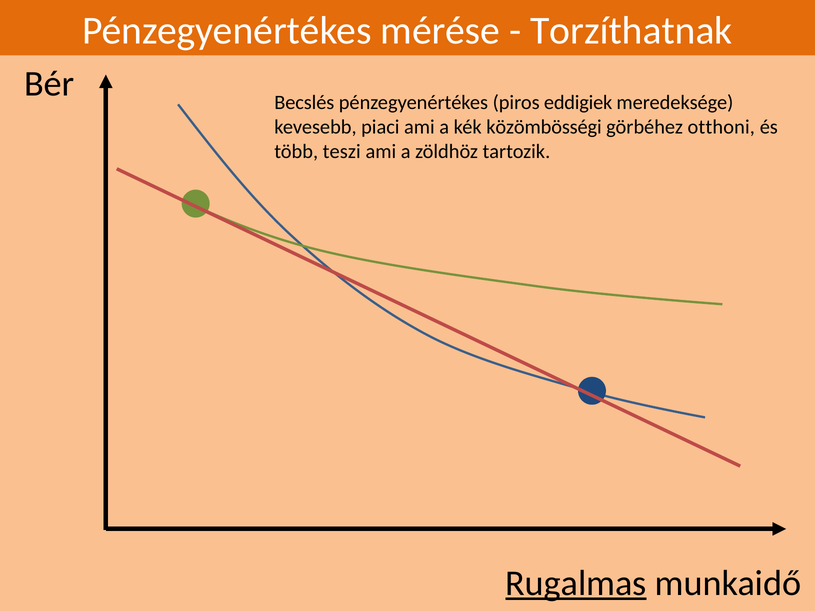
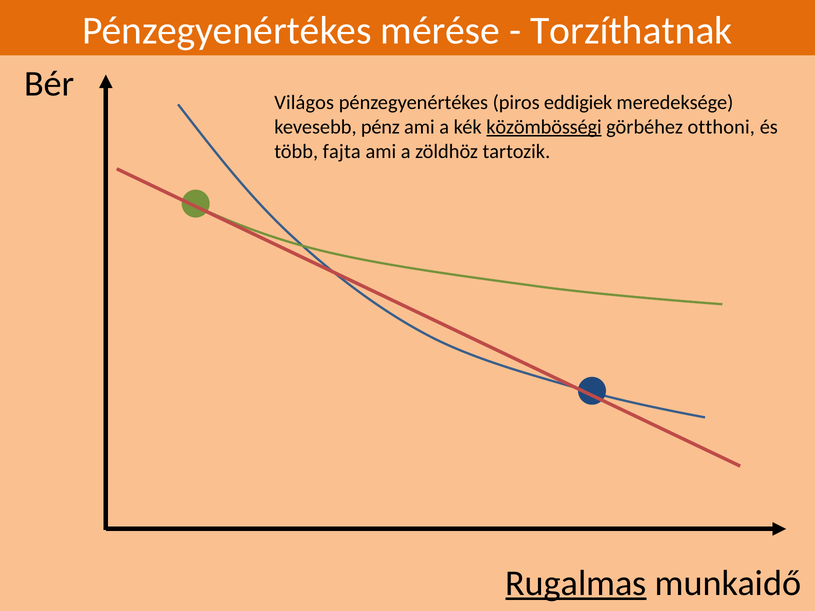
Becslés: Becslés -> Világos
piaci: piaci -> pénz
közömbösségi underline: none -> present
teszi: teszi -> fajta
